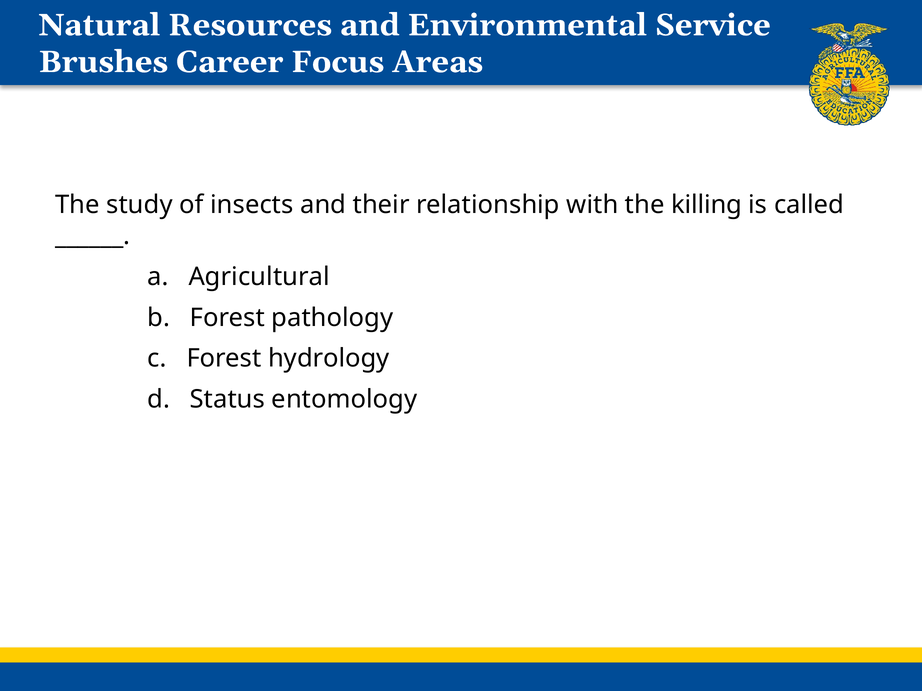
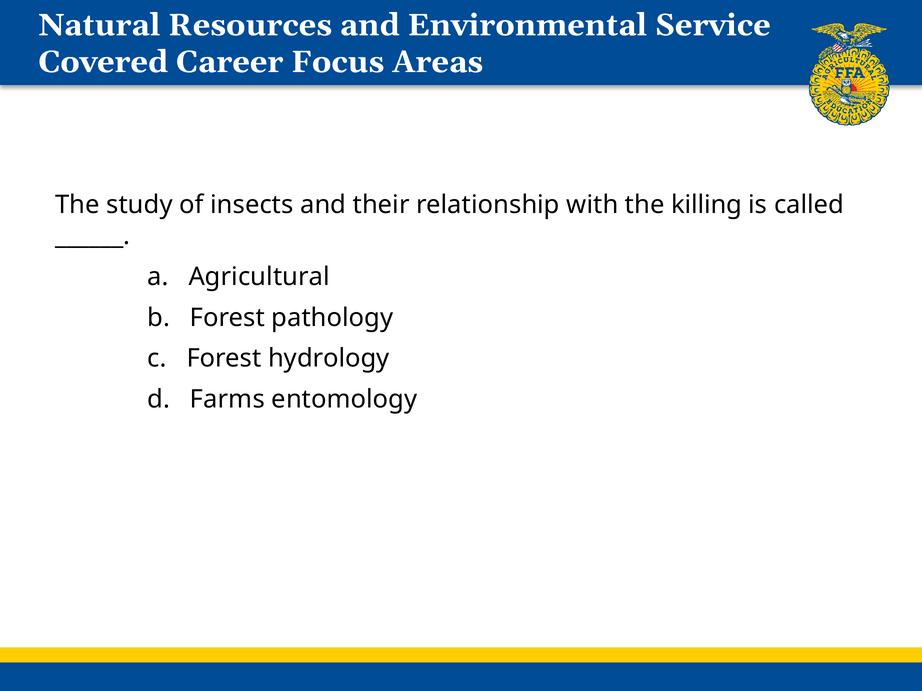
Brushes: Brushes -> Covered
Status: Status -> Farms
